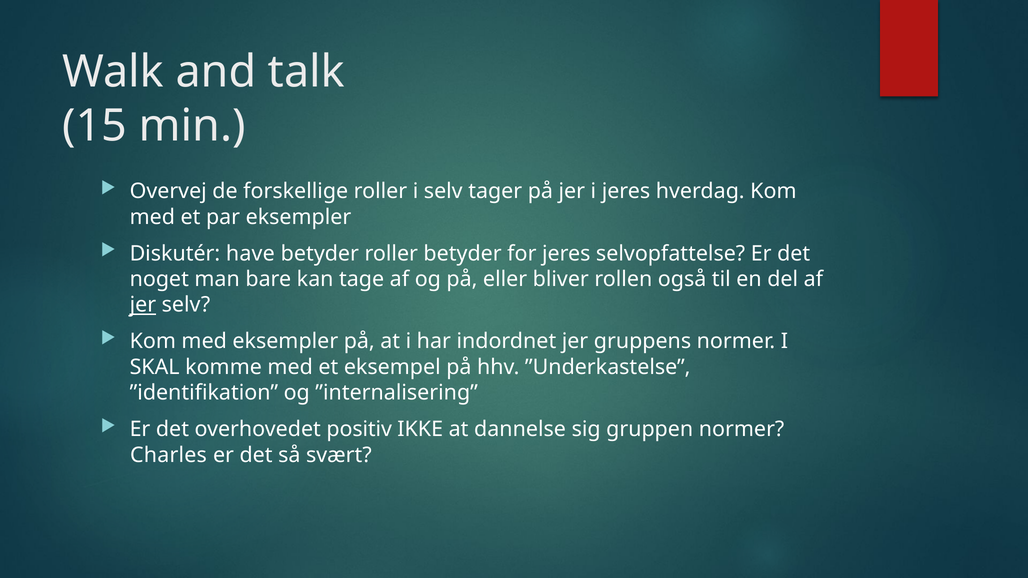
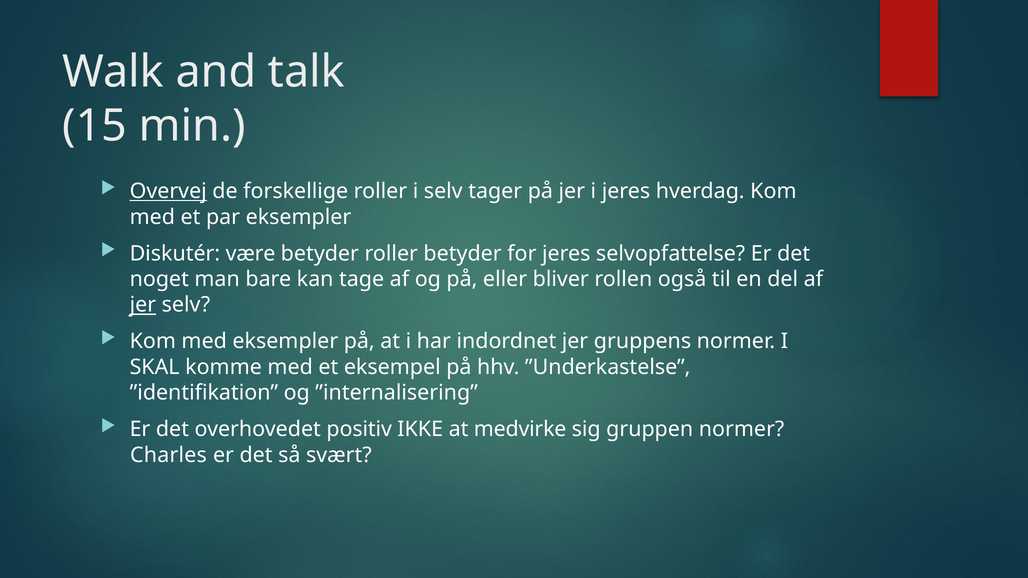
Overvej underline: none -> present
have: have -> være
dannelse: dannelse -> medvirke
